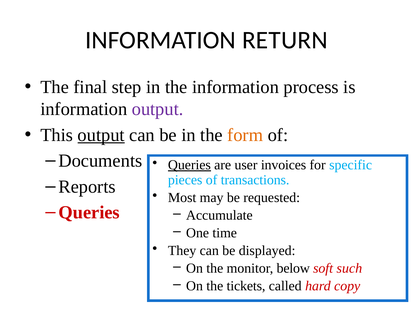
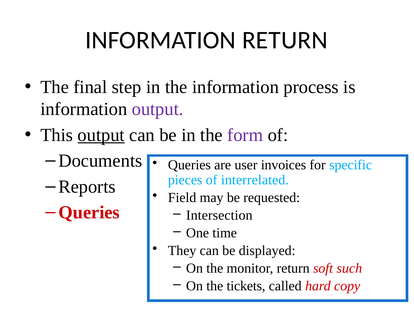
form colour: orange -> purple
Queries at (189, 165) underline: present -> none
transactions: transactions -> interrelated
Most: Most -> Field
Accumulate: Accumulate -> Intersection
monitor below: below -> return
